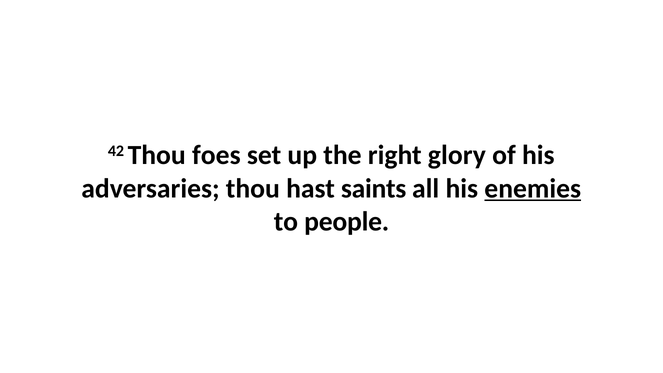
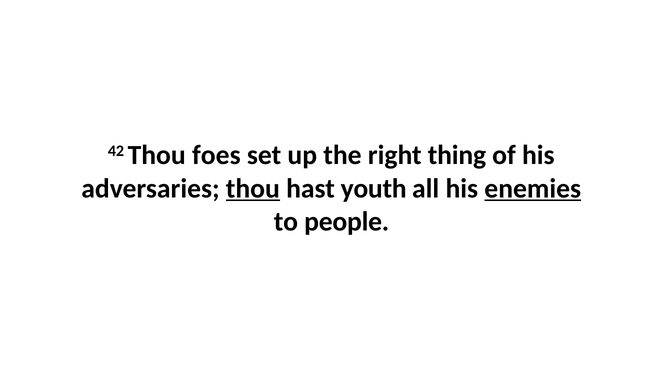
glory: glory -> thing
thou at (253, 188) underline: none -> present
saints: saints -> youth
